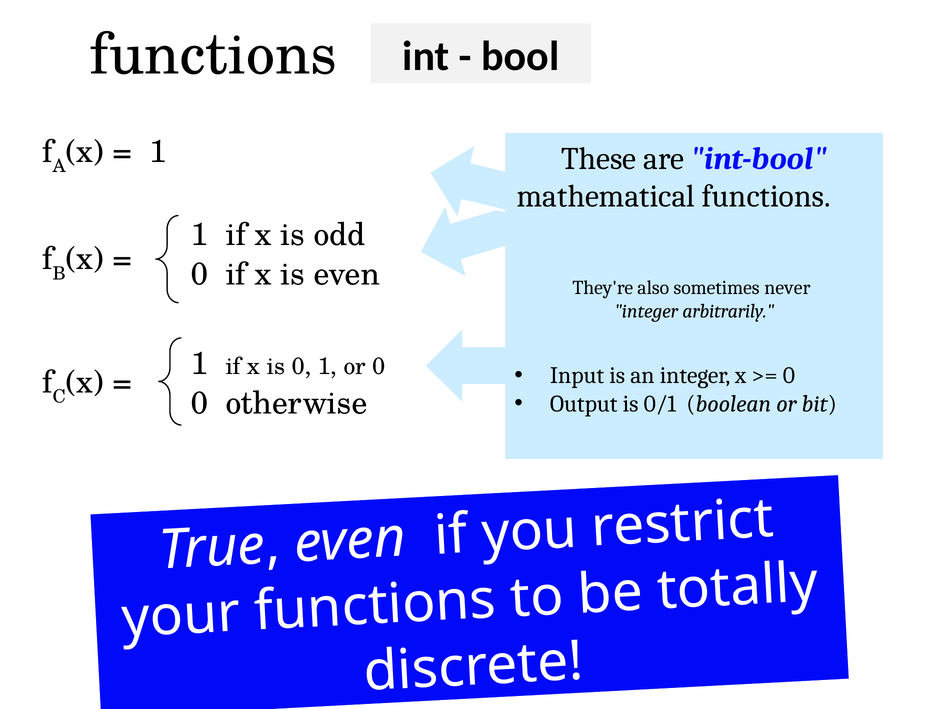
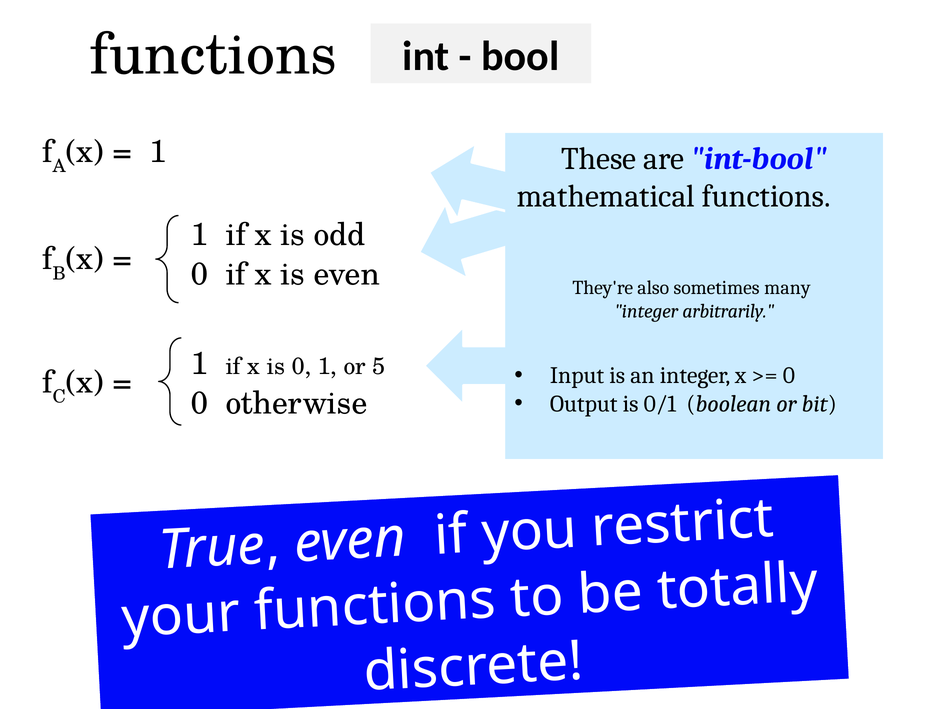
never: never -> many
or 0: 0 -> 5
